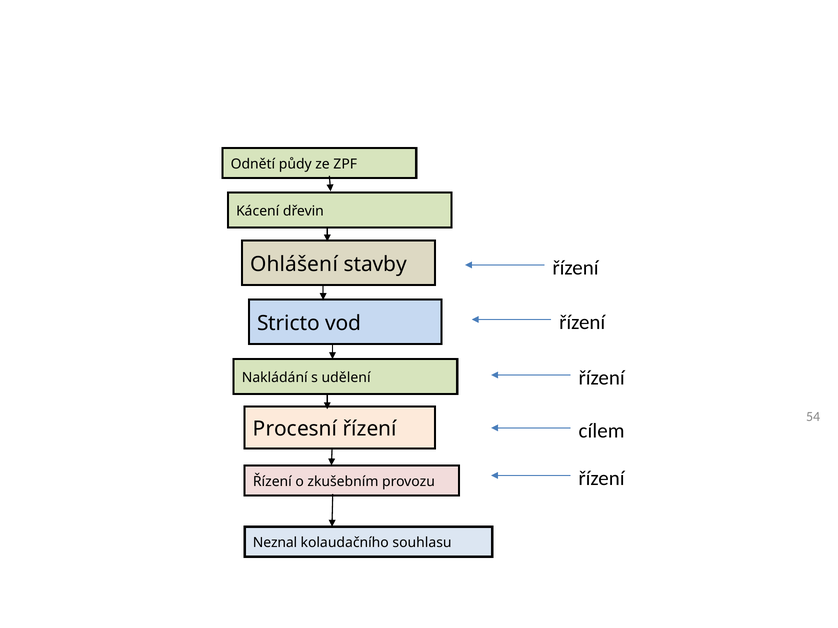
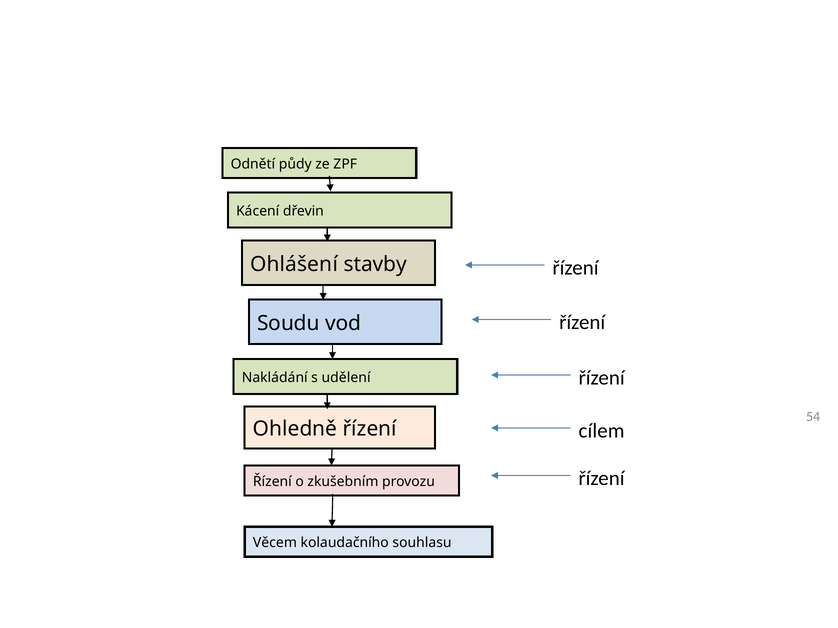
Stricto: Stricto -> Soudu
Procesní: Procesní -> Ohledně
Neznal: Neznal -> Věcem
